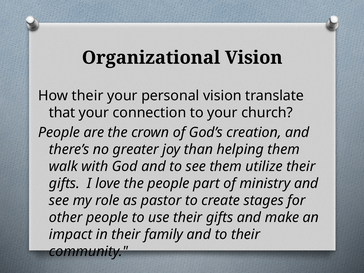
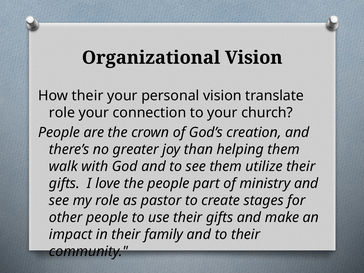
that at (62, 113): that -> role
